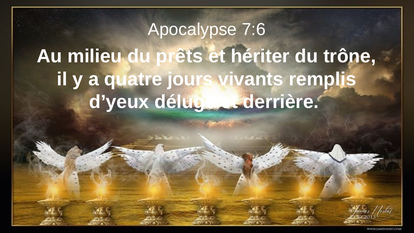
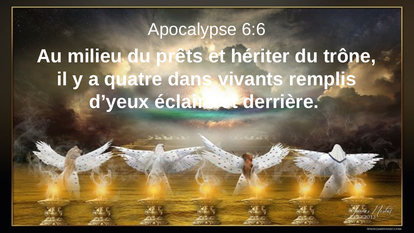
7:6: 7:6 -> 6:6
jours: jours -> dans
déluge: déluge -> éclairs
